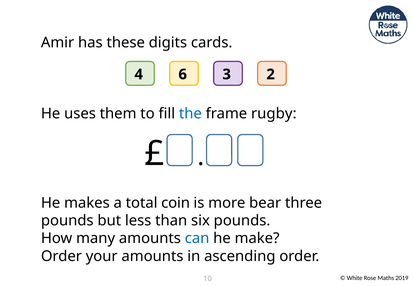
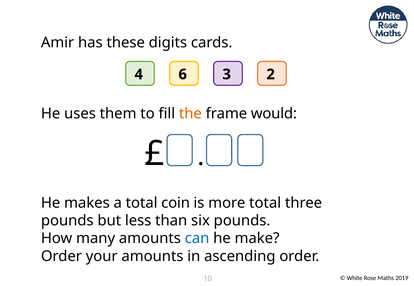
the colour: blue -> orange
rugby: rugby -> would
more bear: bear -> total
